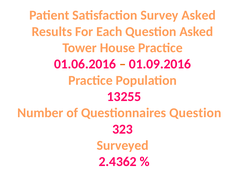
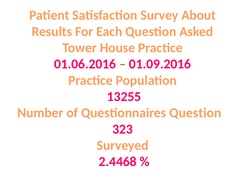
Survey Asked: Asked -> About
2.4362: 2.4362 -> 2.4468
